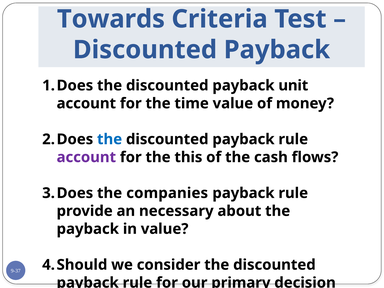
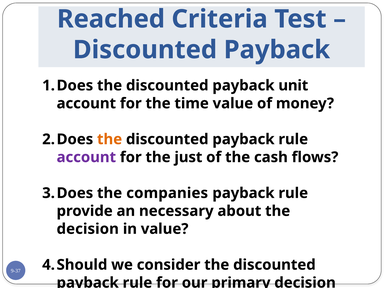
Towards: Towards -> Reached
the at (110, 139) colour: blue -> orange
this: this -> just
payback at (88, 229): payback -> decision
